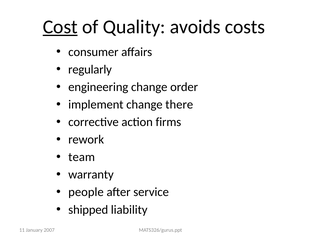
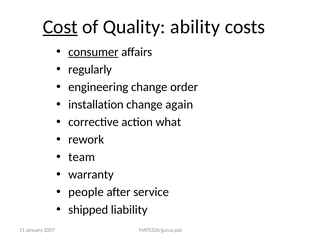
avoids: avoids -> ability
consumer underline: none -> present
implement: implement -> installation
there: there -> again
firms: firms -> what
